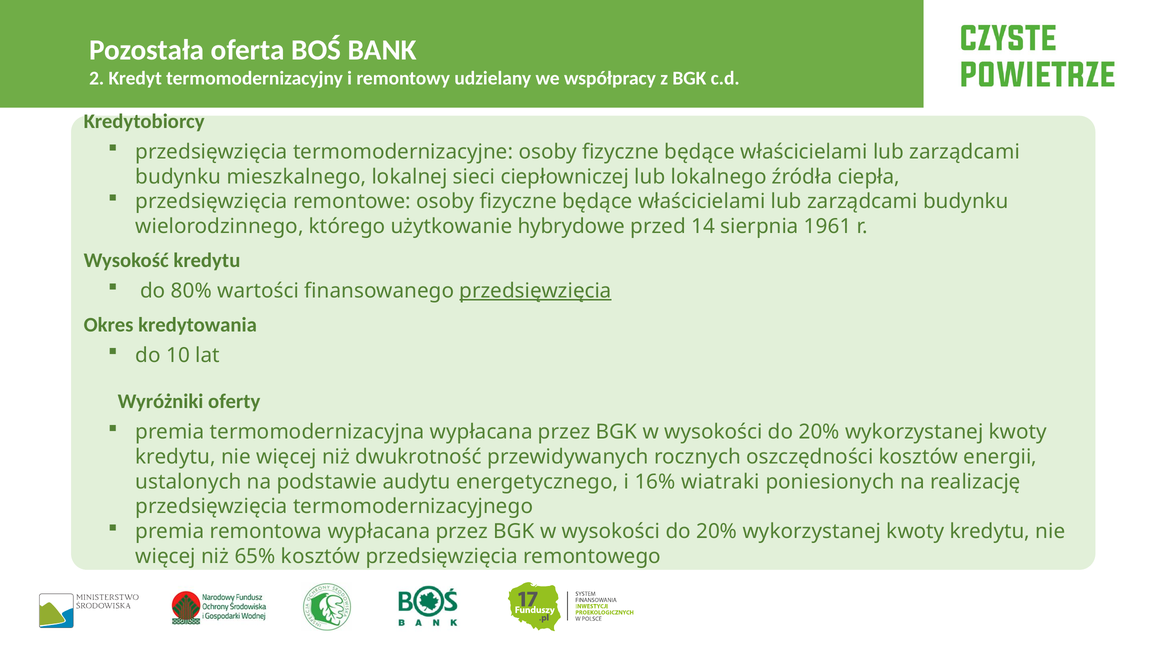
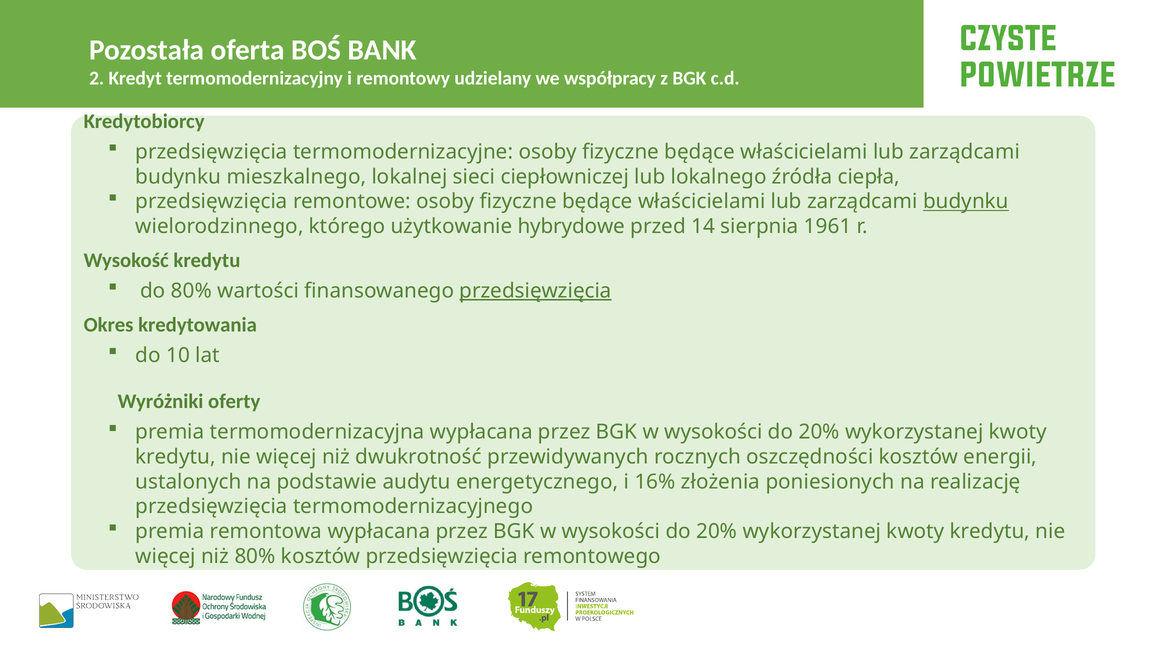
budynku at (966, 202) underline: none -> present
wiatraki: wiatraki -> złożenia
niż 65%: 65% -> 80%
